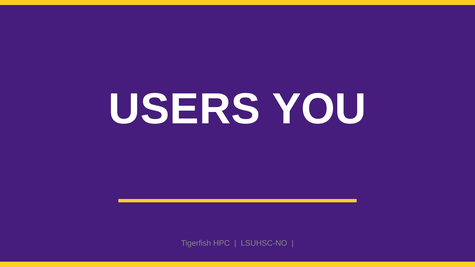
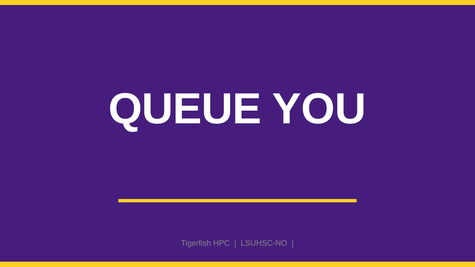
USERS: USERS -> QUEUE
